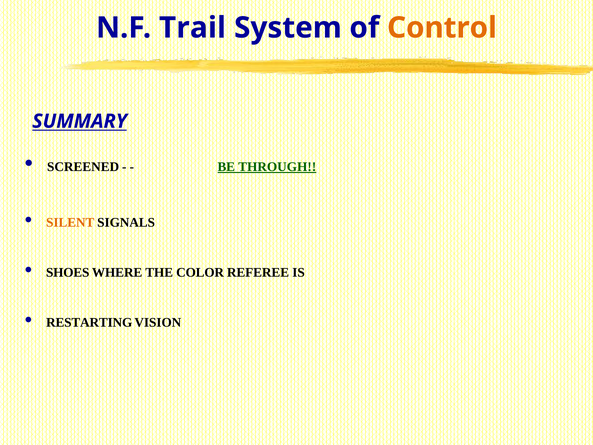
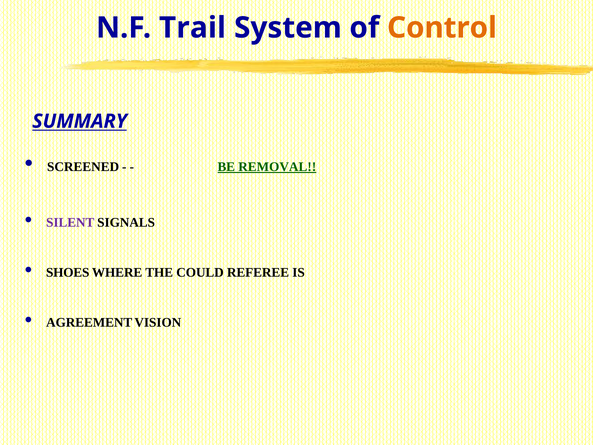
THROUGH: THROUGH -> REMOVAL
SILENT colour: orange -> purple
COLOR: COLOR -> COULD
RESTARTING: RESTARTING -> AGREEMENT
